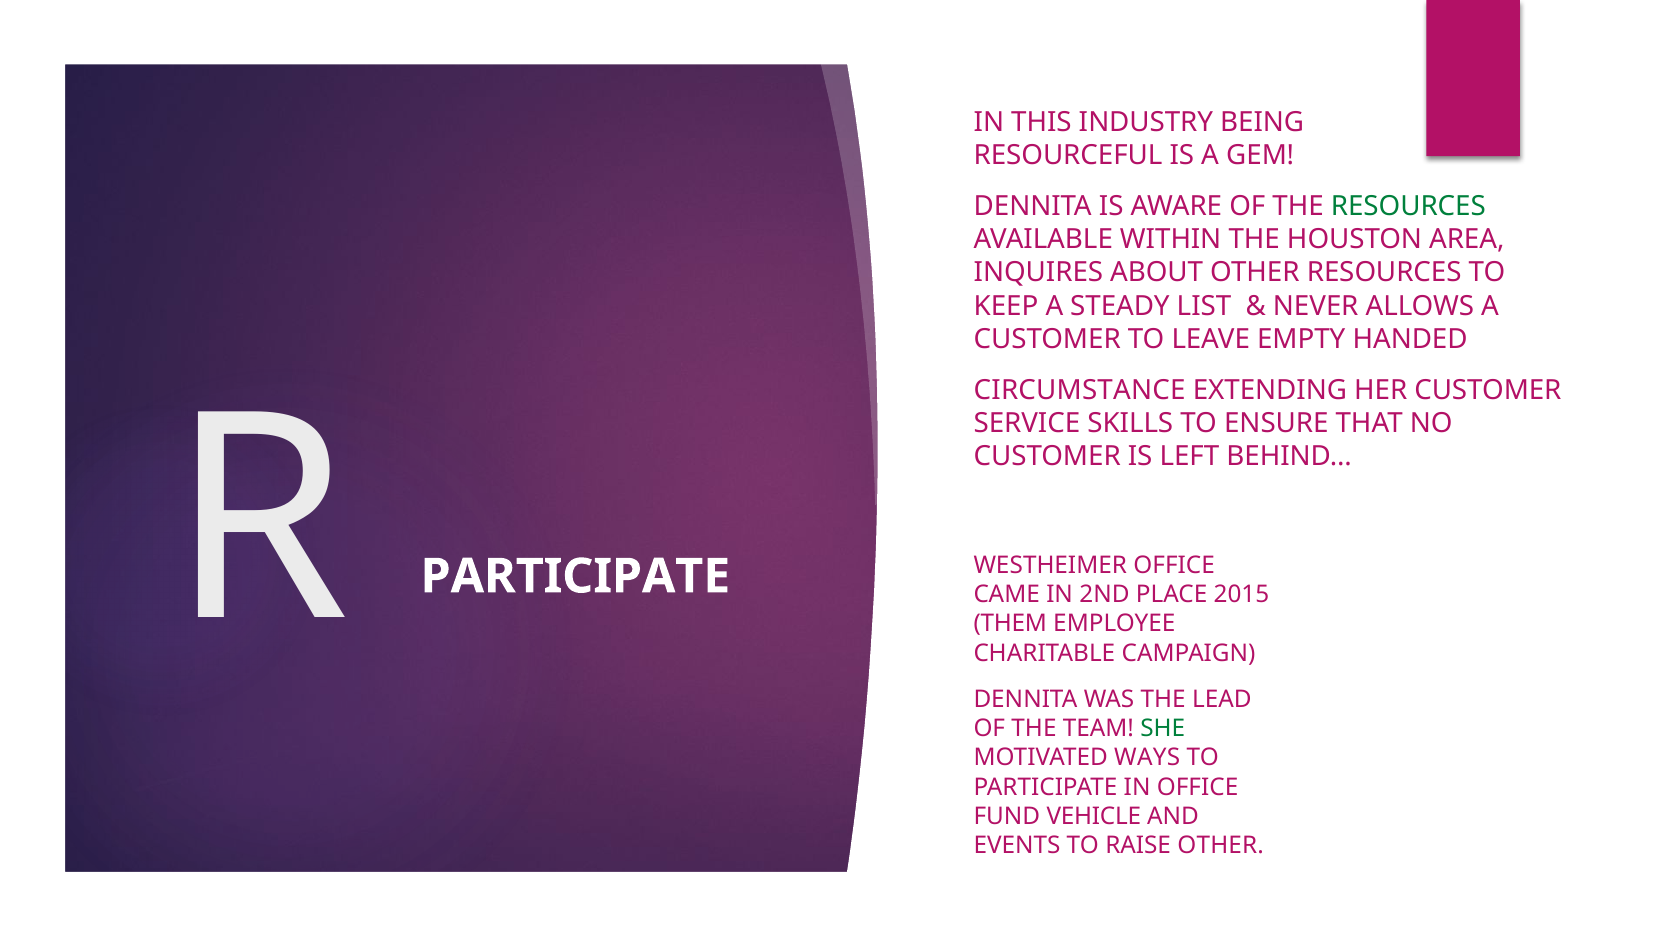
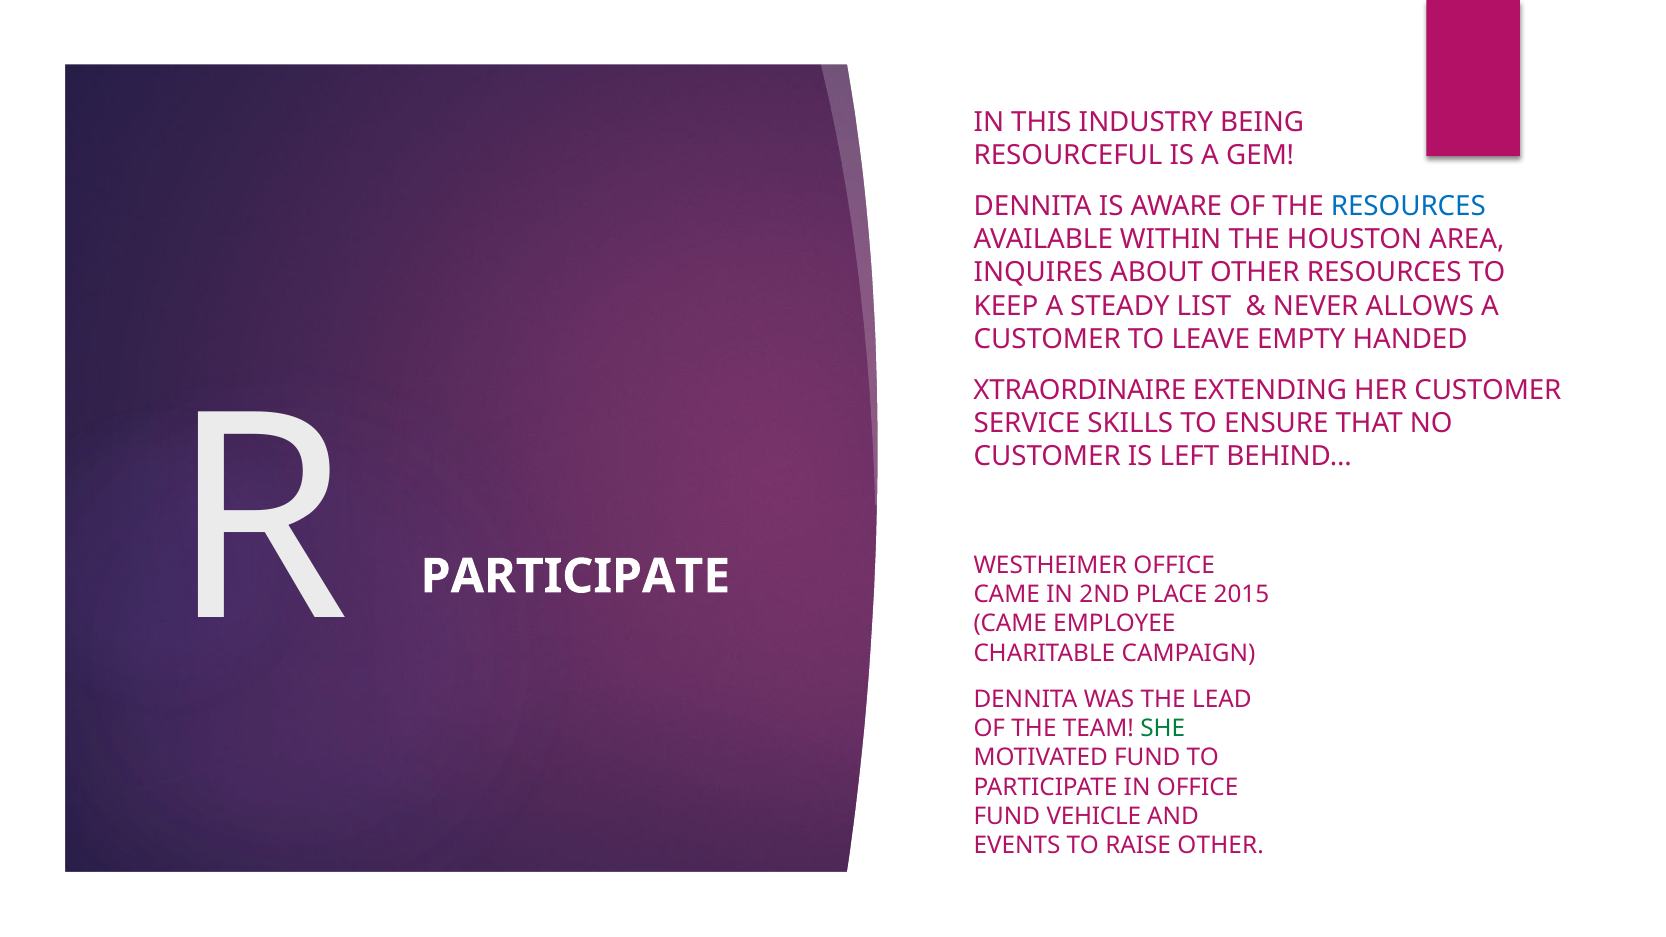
RESOURCES at (1408, 206) colour: green -> blue
CIRCUMSTANCE: CIRCUMSTANCE -> XTRAORDINAIRE
THEM at (1010, 624): THEM -> CAME
MOTIVATED WAYS: WAYS -> FUND
